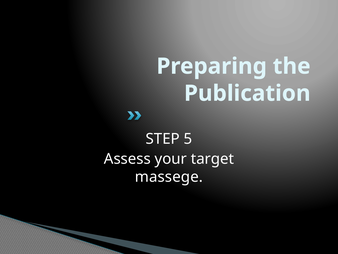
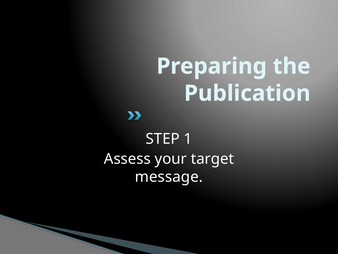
5: 5 -> 1
massege: massege -> message
